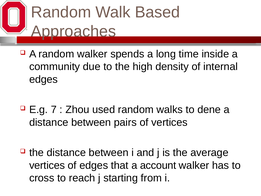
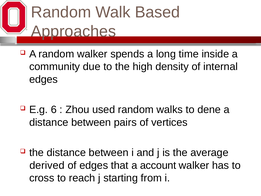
7: 7 -> 6
vertices at (47, 165): vertices -> derived
